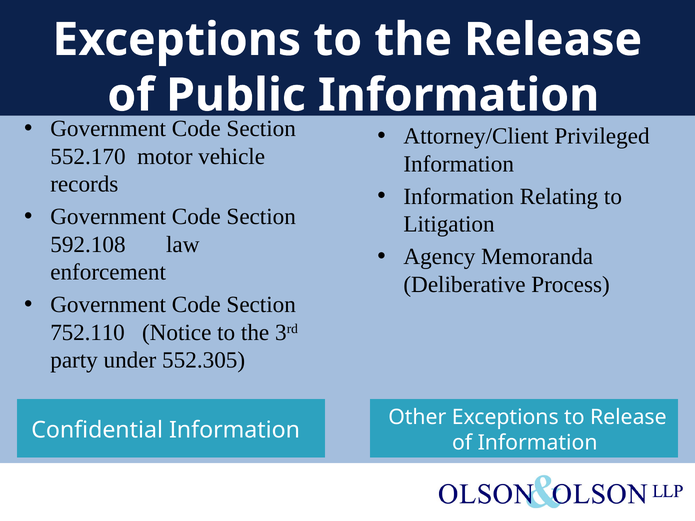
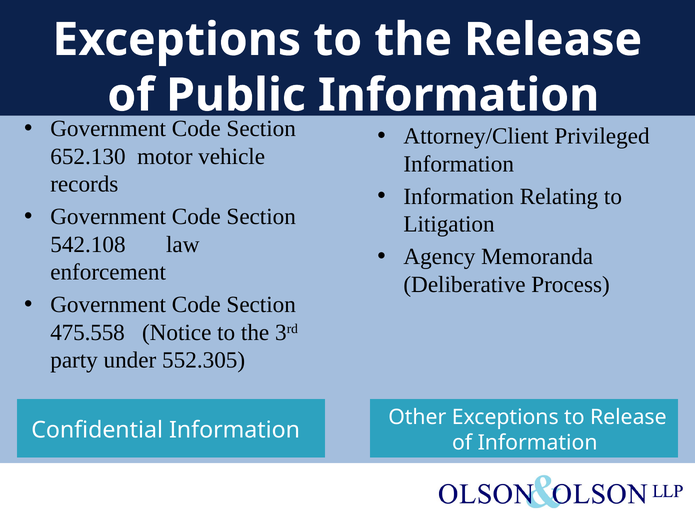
552.170: 552.170 -> 652.130
592.108: 592.108 -> 542.108
752.110: 752.110 -> 475.558
